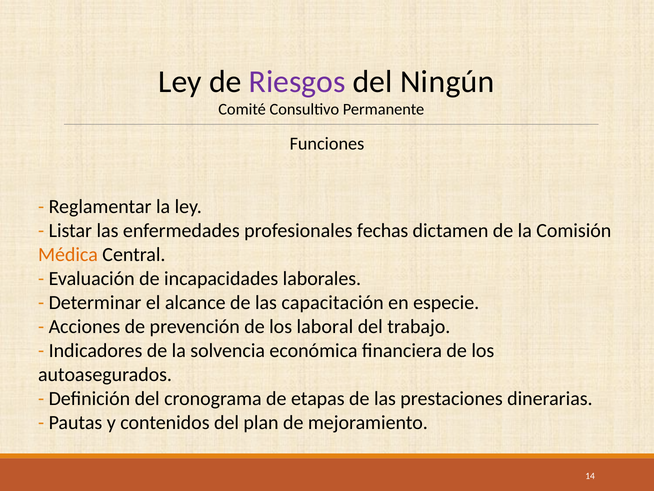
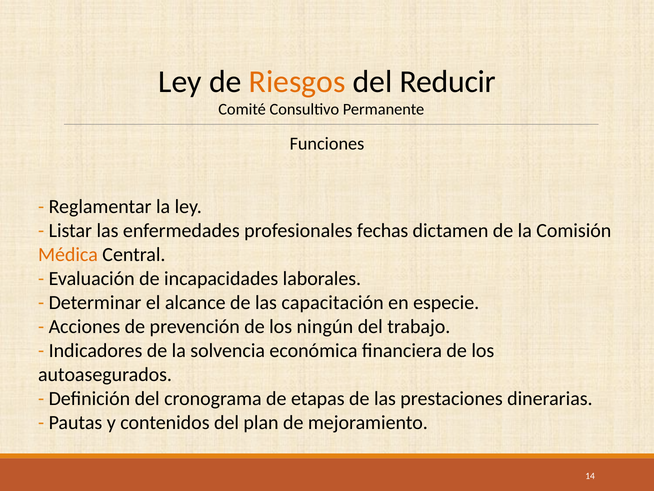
Riesgos colour: purple -> orange
Ningún: Ningún -> Reducir
laboral: laboral -> ningún
